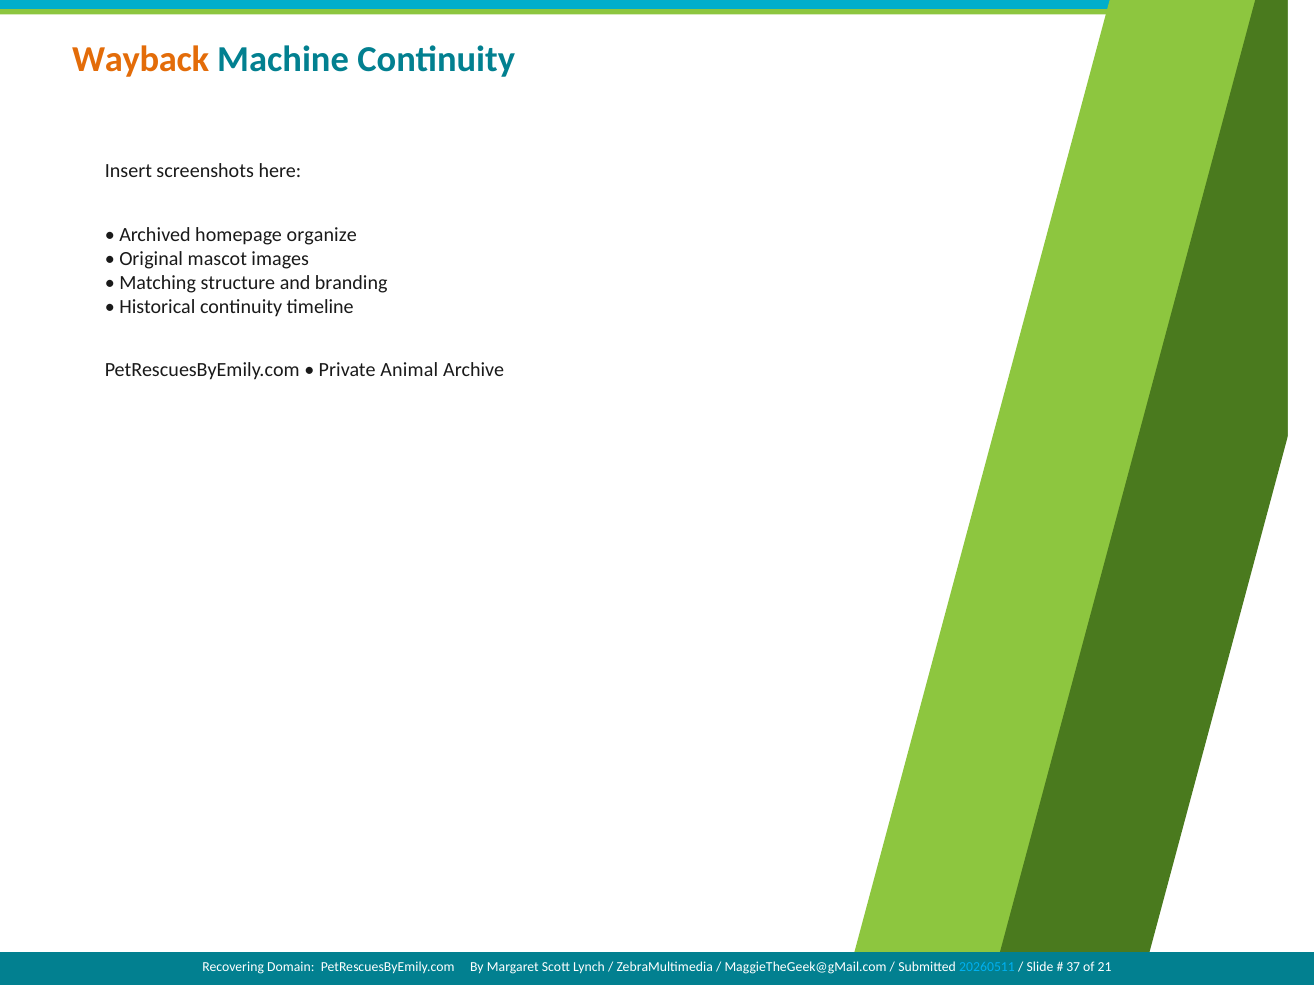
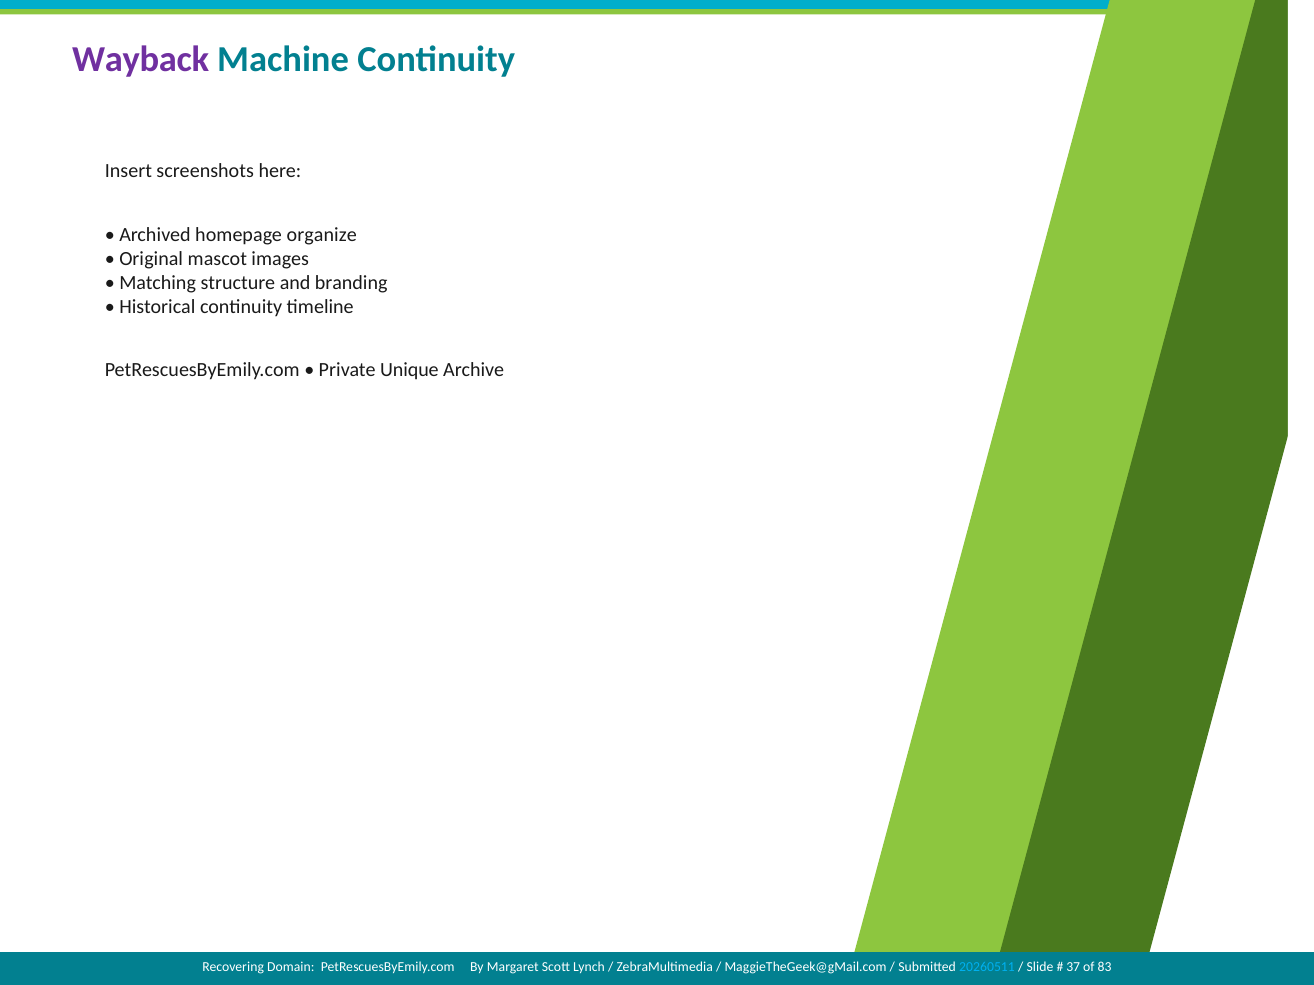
Wayback colour: orange -> purple
Animal: Animal -> Unique
21: 21 -> 83
